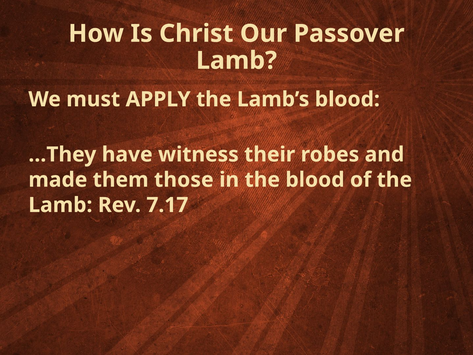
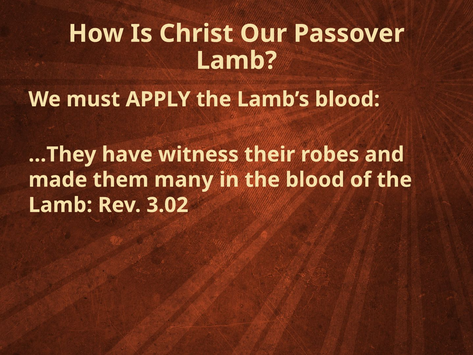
those: those -> many
7.17: 7.17 -> 3.02
